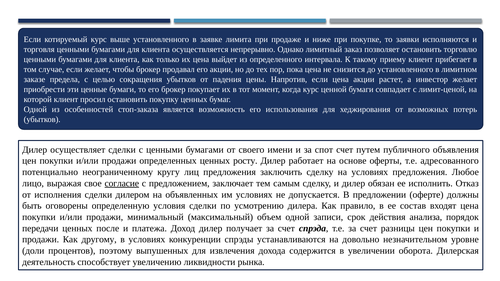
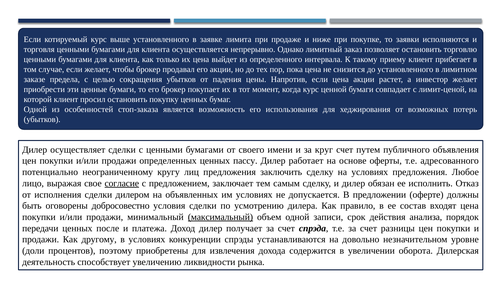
спот: спот -> круг
росту: росту -> пассу
определенную: определенную -> добросовестно
максимальный underline: none -> present
выпушенных: выпушенных -> приобретены
